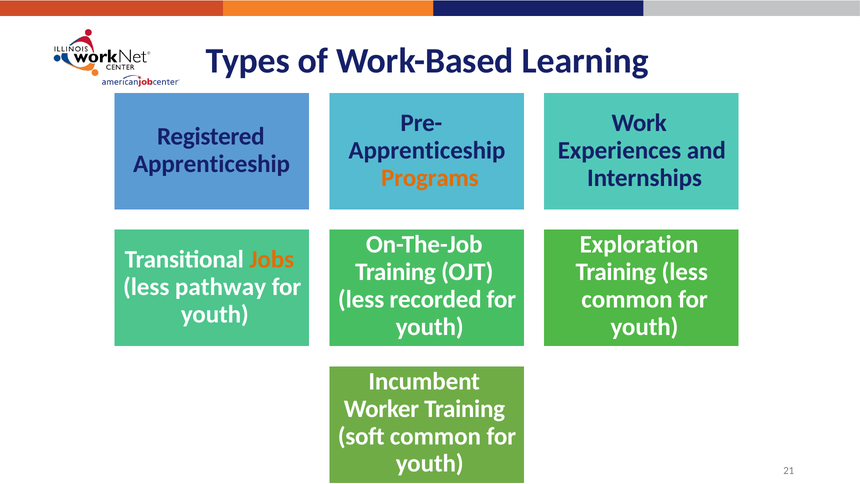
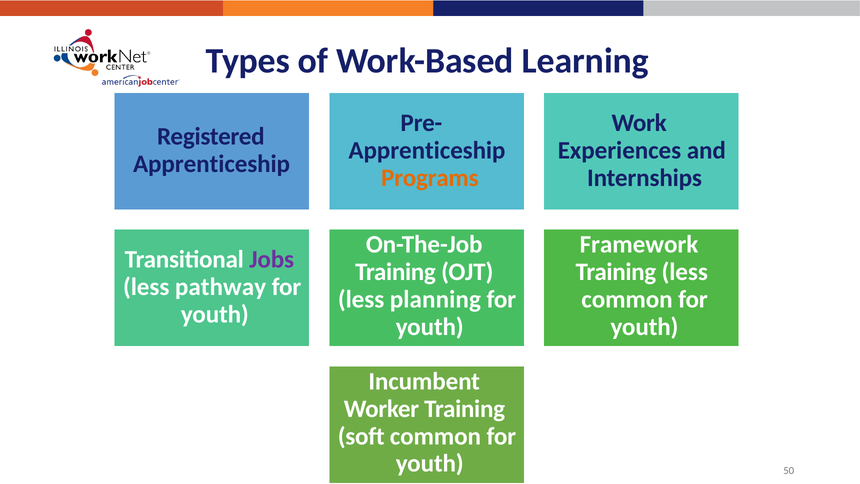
Exploration: Exploration -> Framework
Jobs colour: orange -> purple
recorded: recorded -> planning
21: 21 -> 50
